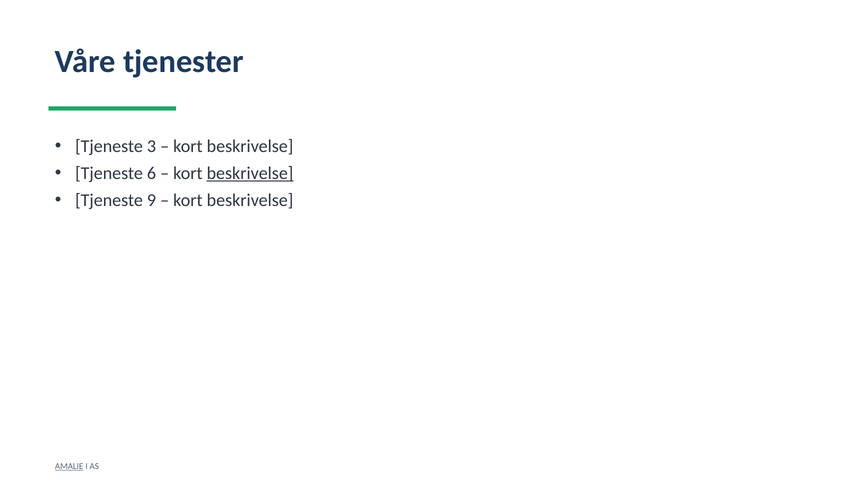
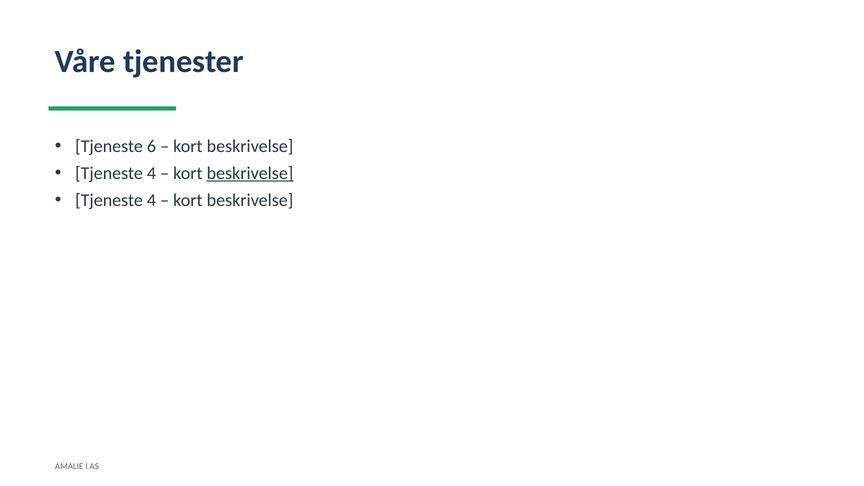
3: 3 -> 6
6 at (151, 173): 6 -> 4
9 at (151, 200): 9 -> 4
AMALIE underline: present -> none
